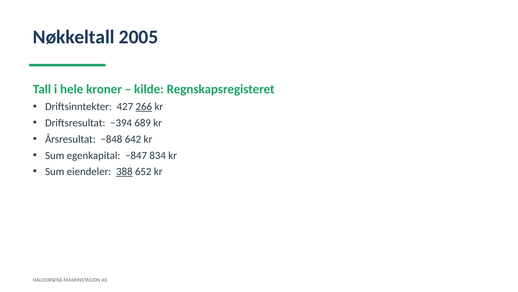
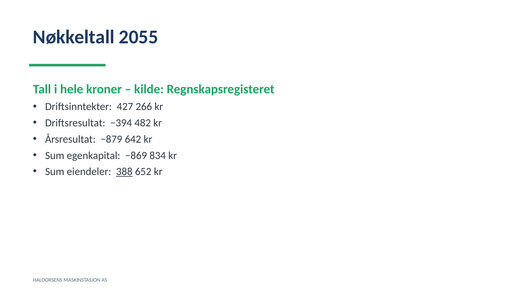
2005: 2005 -> 2055
266 underline: present -> none
689: 689 -> 482
−848: −848 -> −879
−847: −847 -> −869
